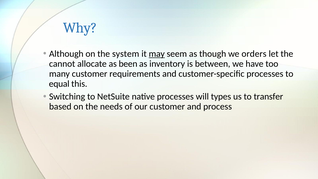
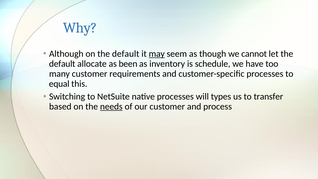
on the system: system -> default
orders: orders -> cannot
cannot at (62, 64): cannot -> default
between: between -> schedule
needs underline: none -> present
